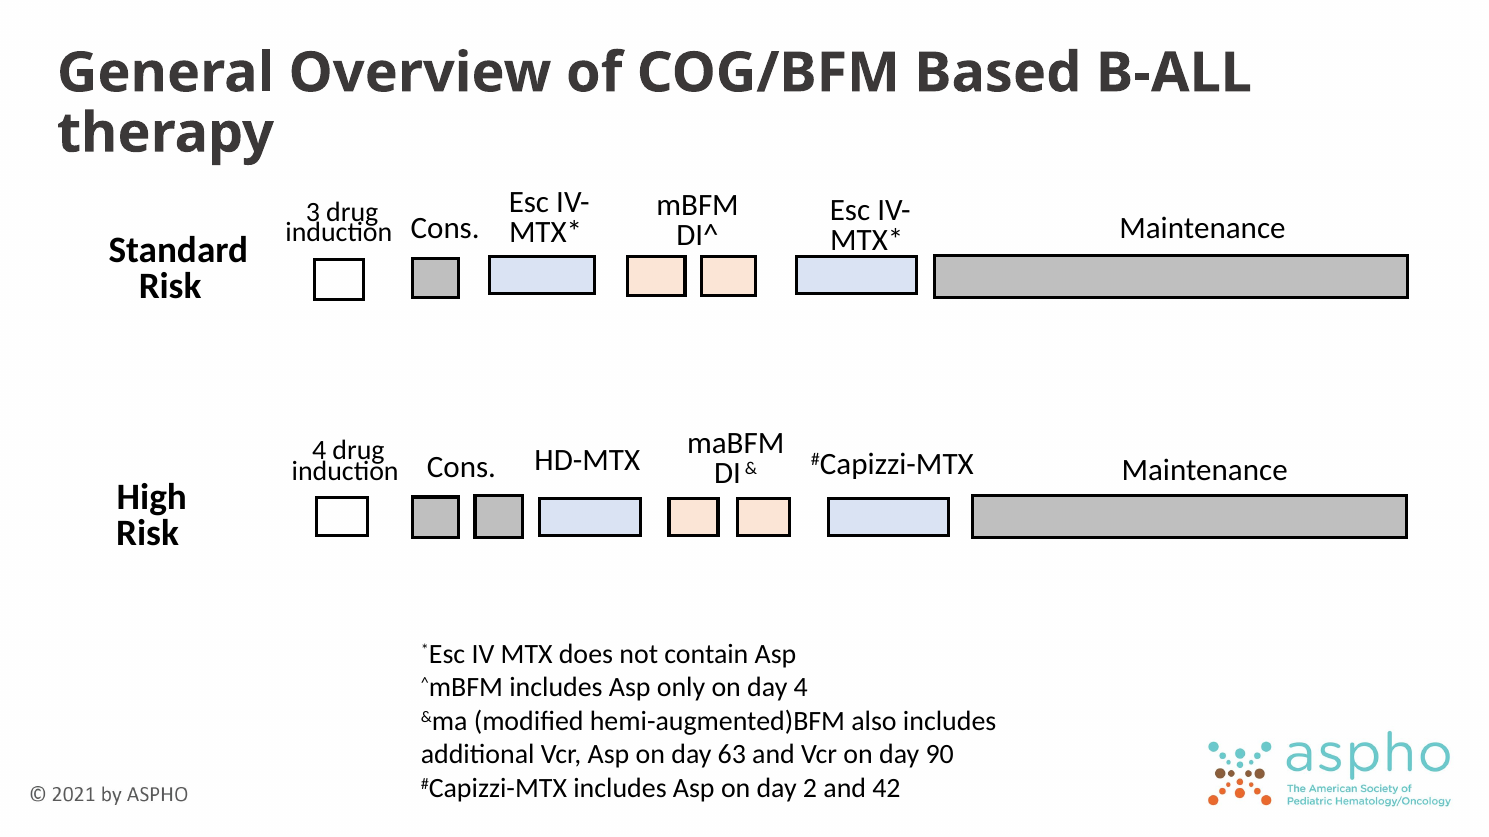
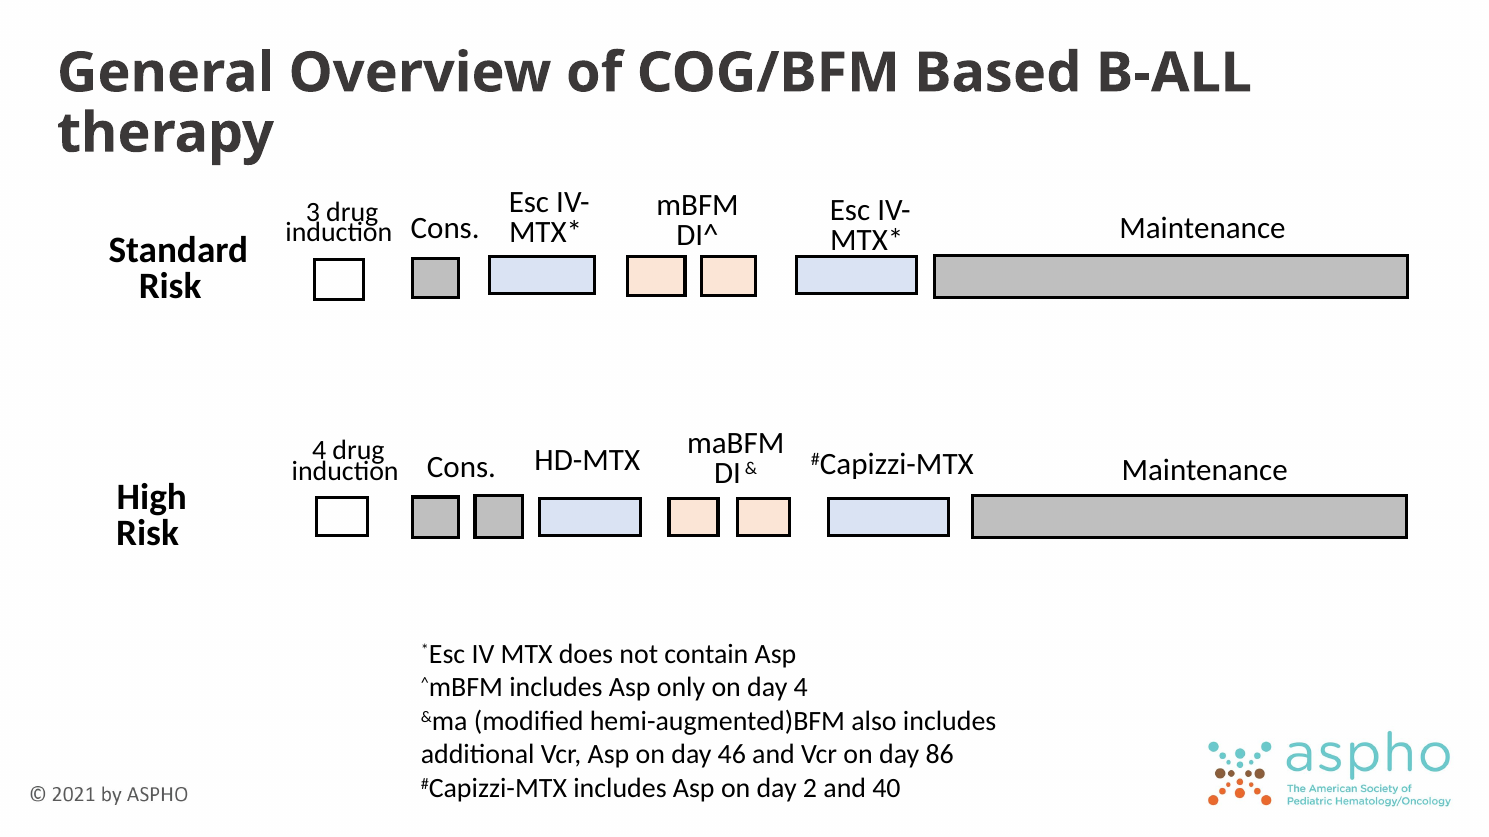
63: 63 -> 46
90: 90 -> 86
42: 42 -> 40
